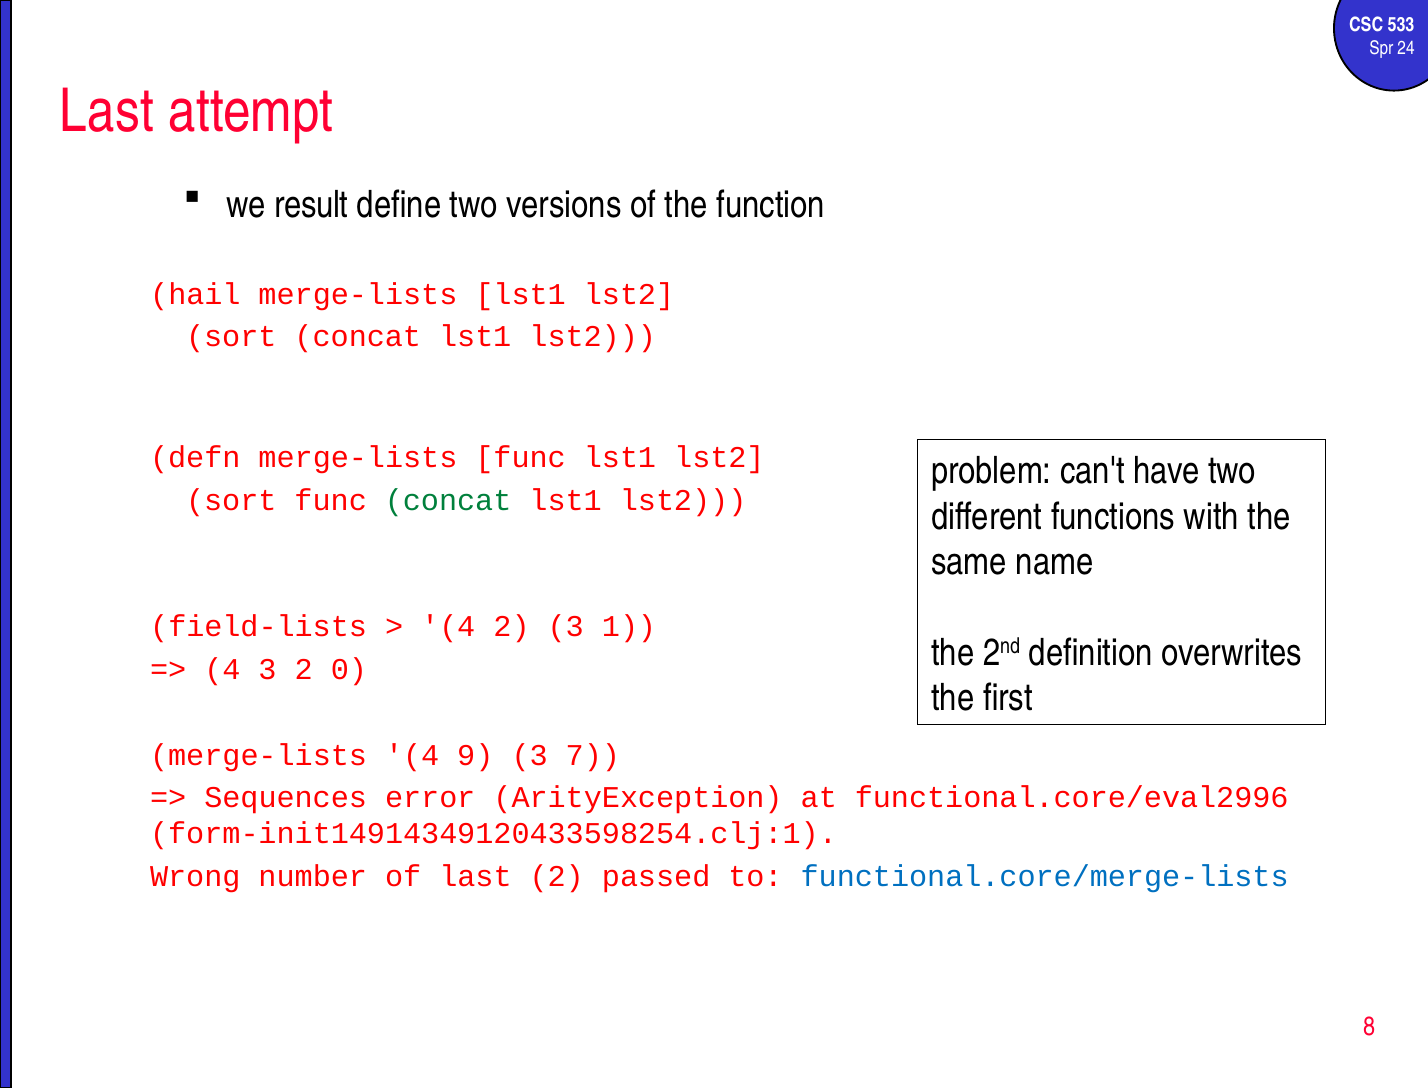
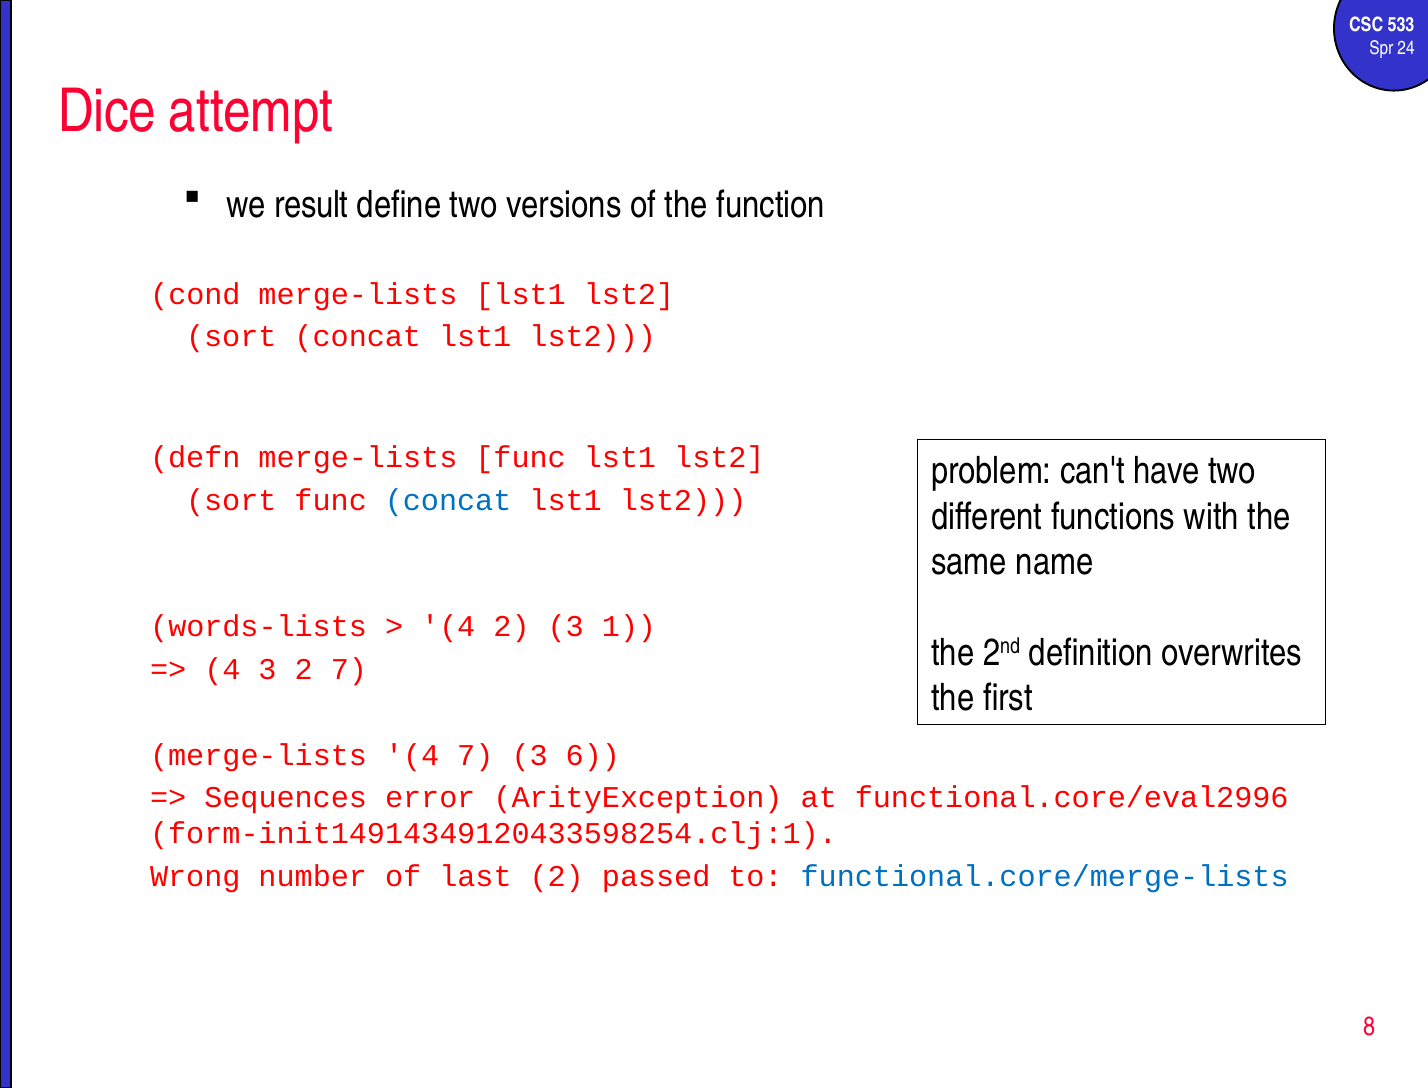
Last at (107, 112): Last -> Dice
hail: hail -> cond
concat at (448, 500) colour: green -> blue
field-lists: field-lists -> words-lists
2 0: 0 -> 7
4 9: 9 -> 7
7: 7 -> 6
